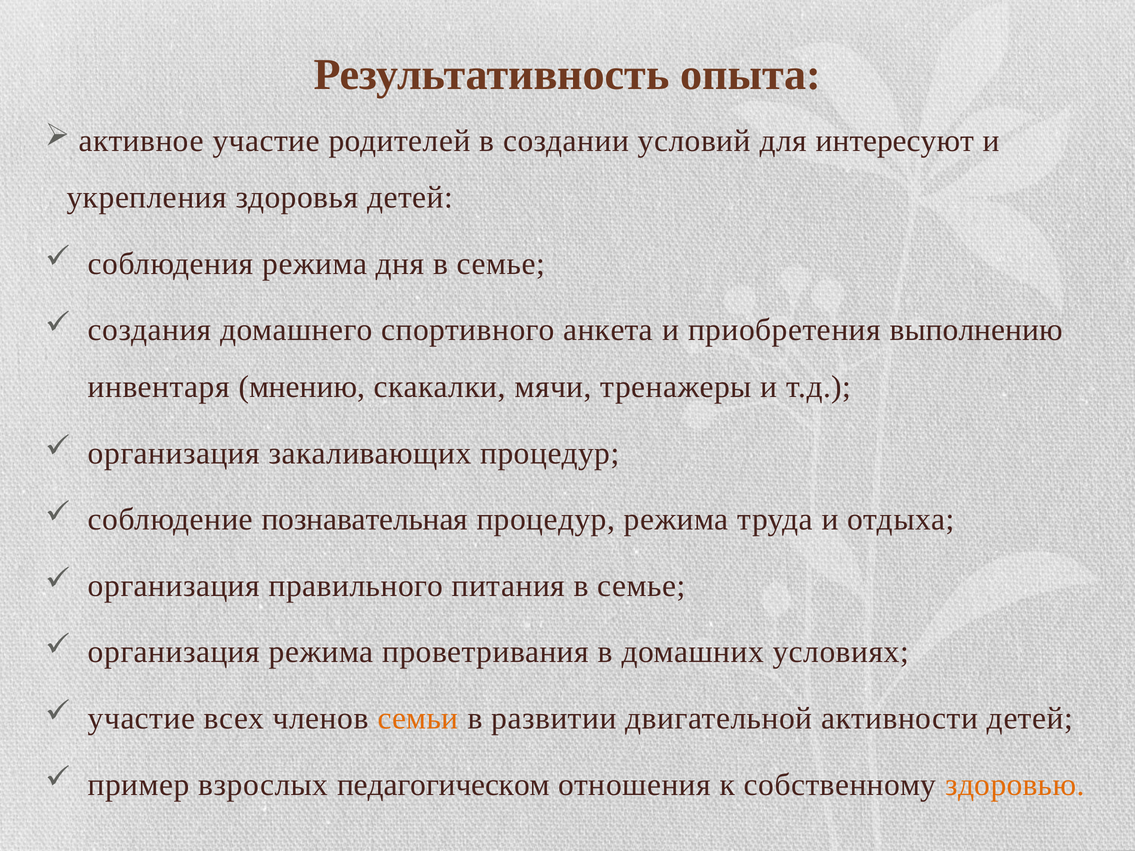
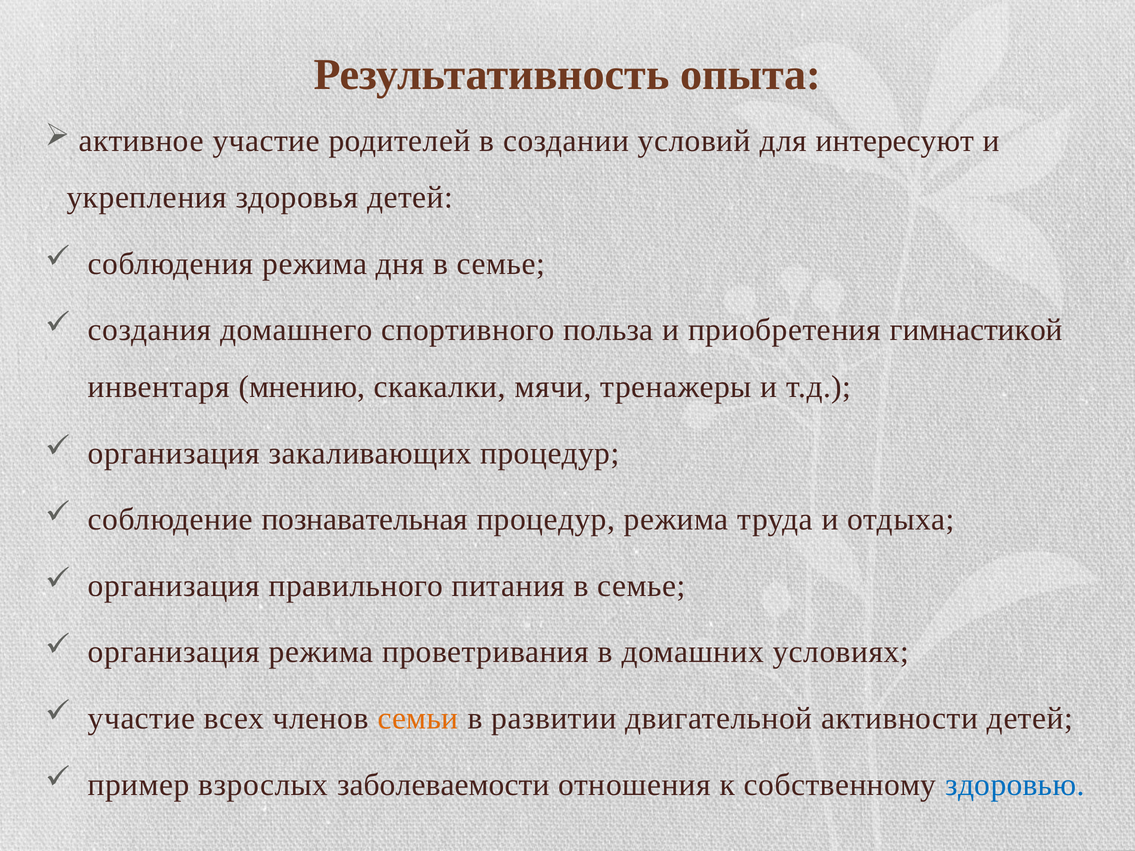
анкета: анкета -> польза
выполнению: выполнению -> гимнастикой
педагогическом: педагогическом -> заболеваемости
здоровью colour: orange -> blue
